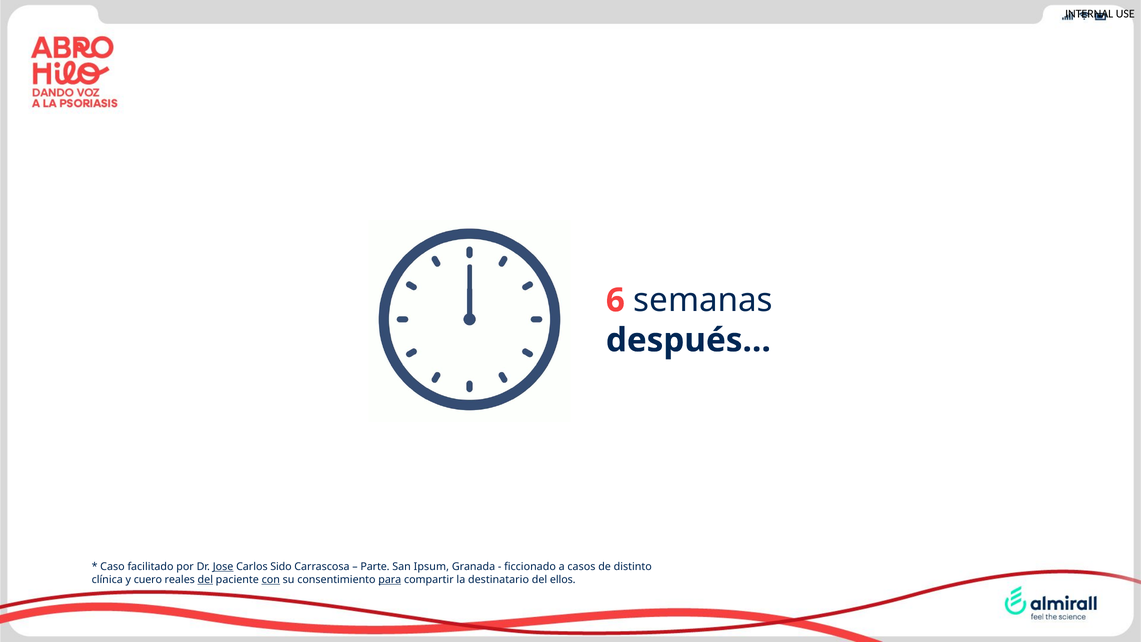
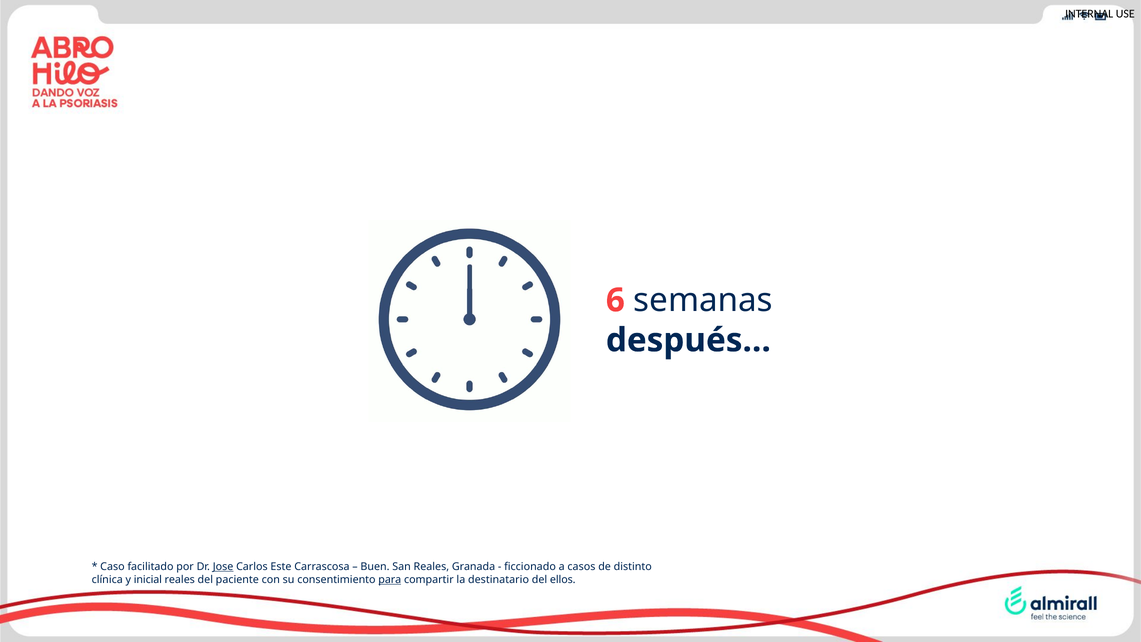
Sido: Sido -> Este
Parte: Parte -> Buen
San Ipsum: Ipsum -> Reales
cuero: cuero -> inicial
del at (205, 579) underline: present -> none
con underline: present -> none
